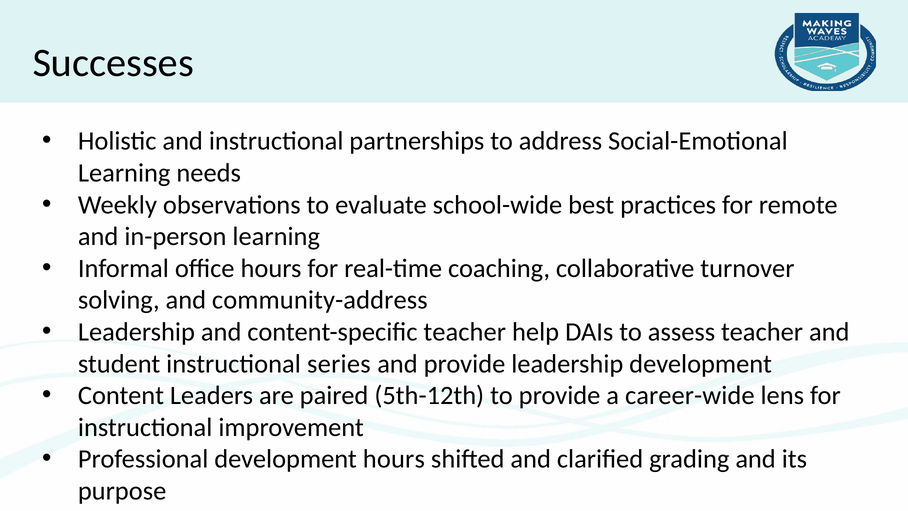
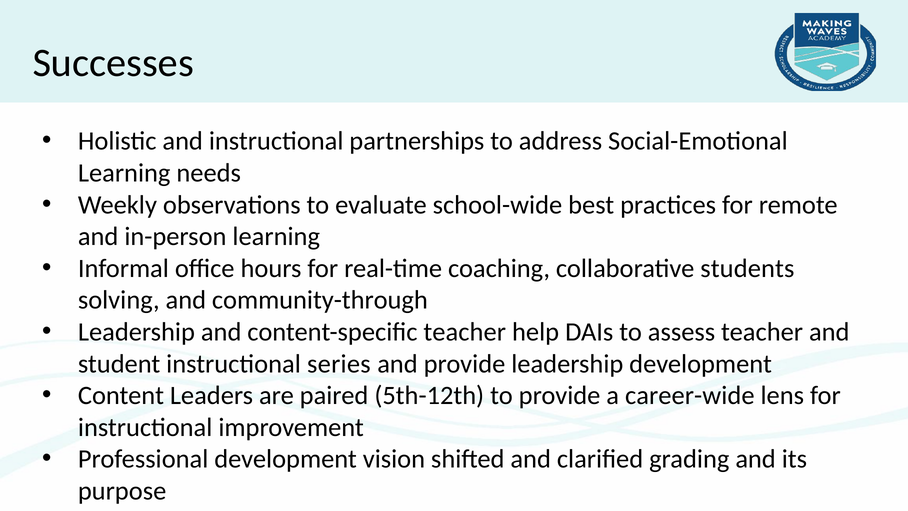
turnover: turnover -> students
community-address: community-address -> community-through
development hours: hours -> vision
